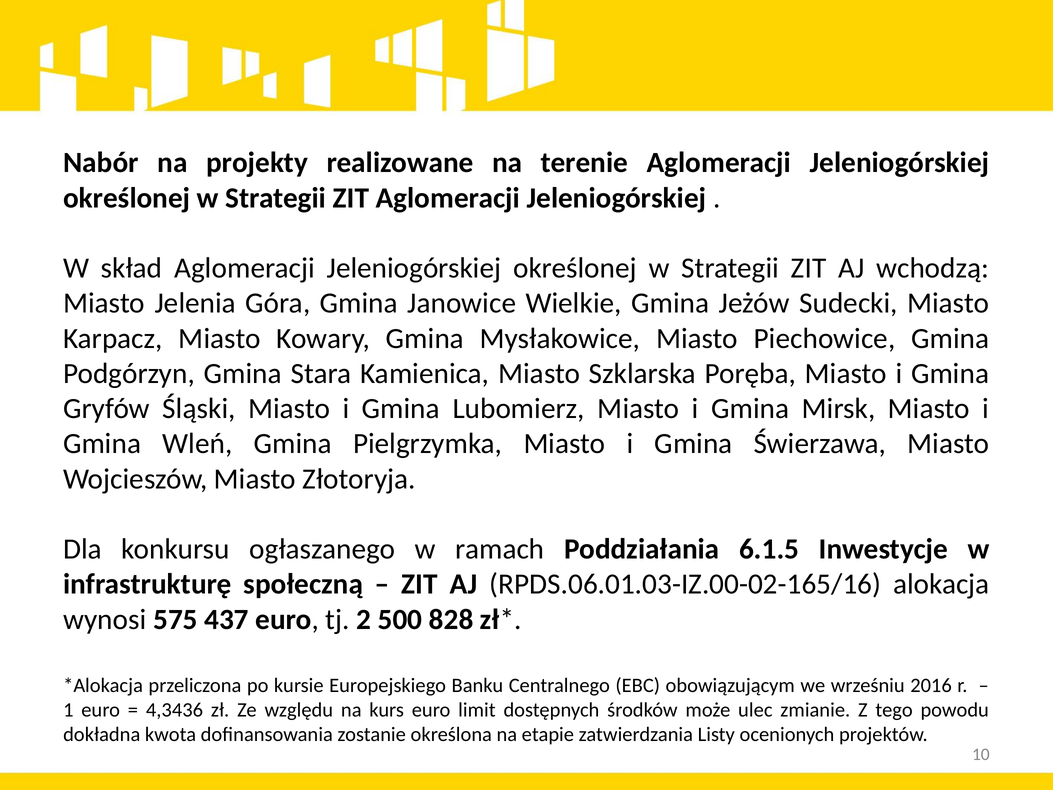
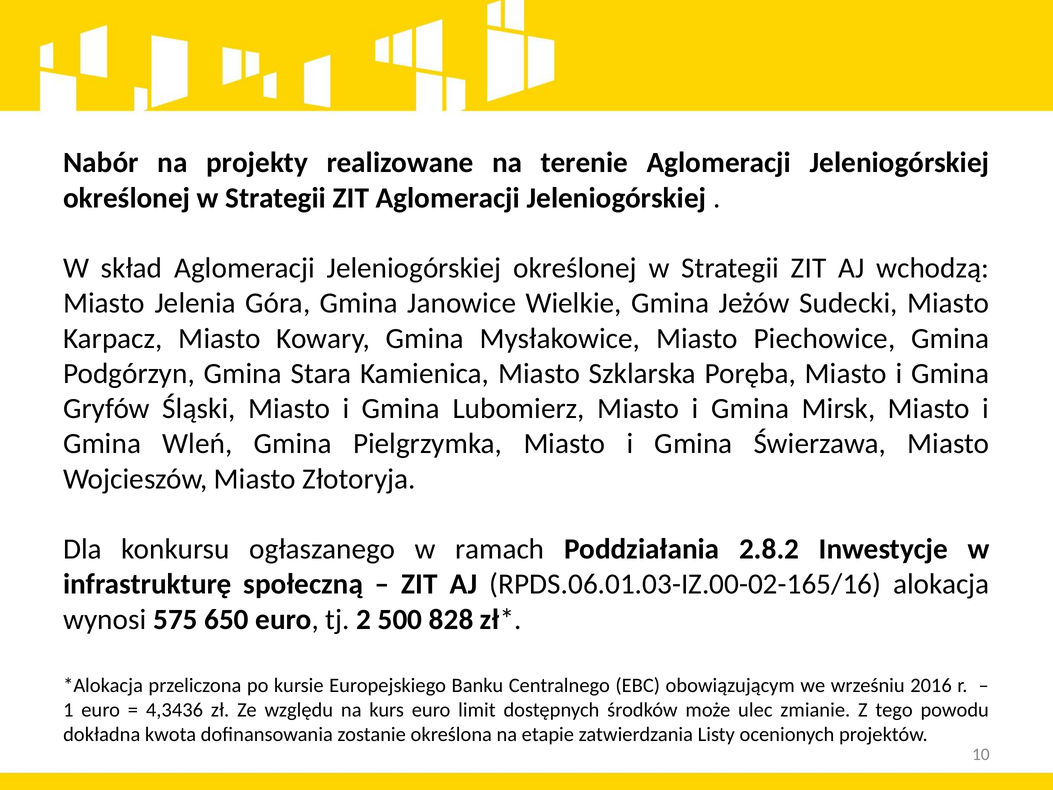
6.1.5: 6.1.5 -> 2.8.2
437: 437 -> 650
